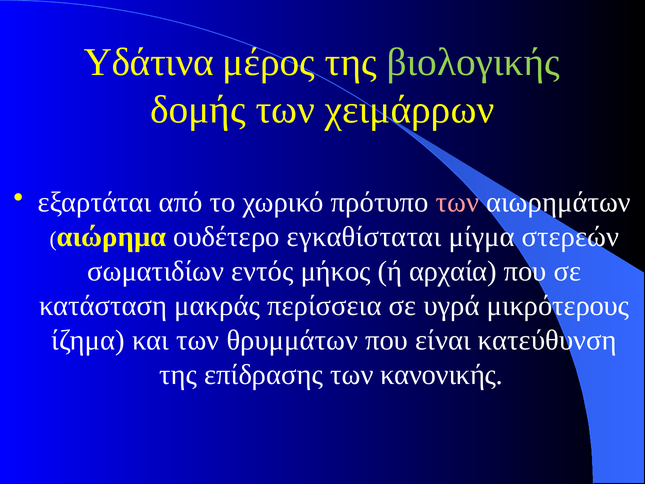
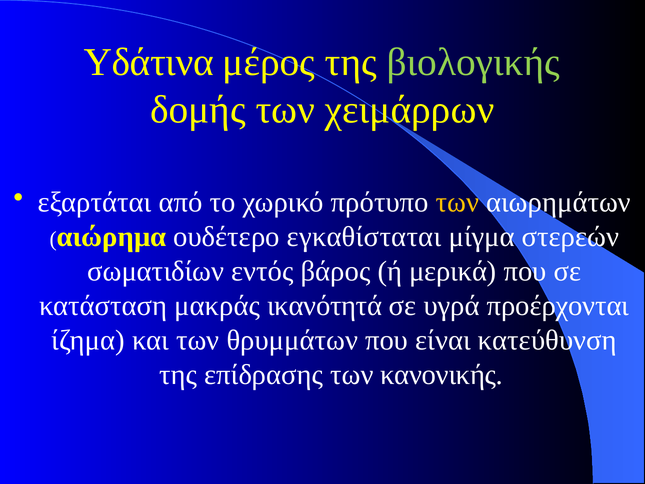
των at (457, 202) colour: pink -> yellow
μήκος: μήκος -> βάρος
αρχαία: αρχαία -> μερικά
περίσσεια: περίσσεια -> ικανότητά
μικρότερους: μικρότερους -> προέρχονται
